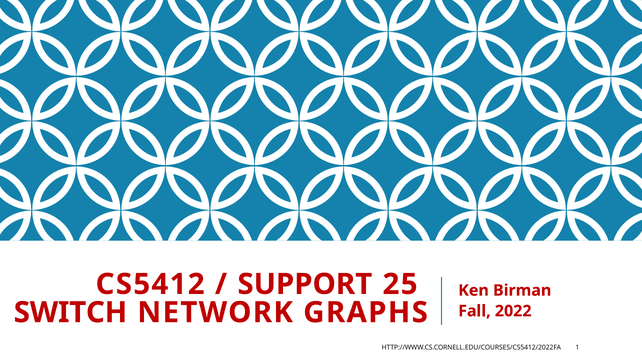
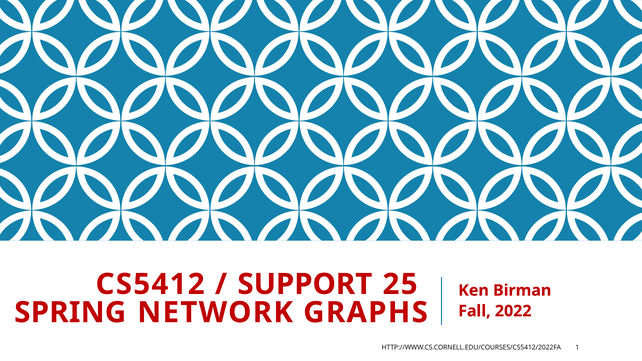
SWITCH: SWITCH -> SPRING
